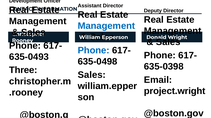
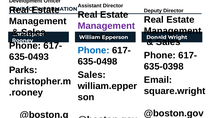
Management at (106, 26) colour: blue -> purple
Three: Three -> Parks
project.wright: project.wright -> square.wright
